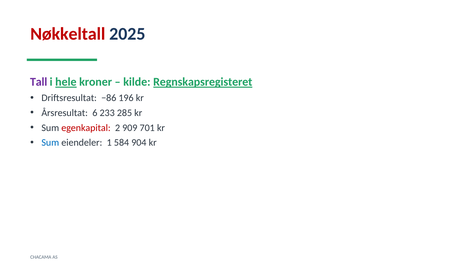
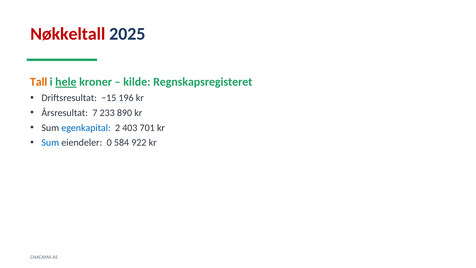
Tall colour: purple -> orange
Regnskapsregisteret underline: present -> none
−86: −86 -> −15
6: 6 -> 7
285: 285 -> 890
egenkapital colour: red -> blue
909: 909 -> 403
1: 1 -> 0
904: 904 -> 922
